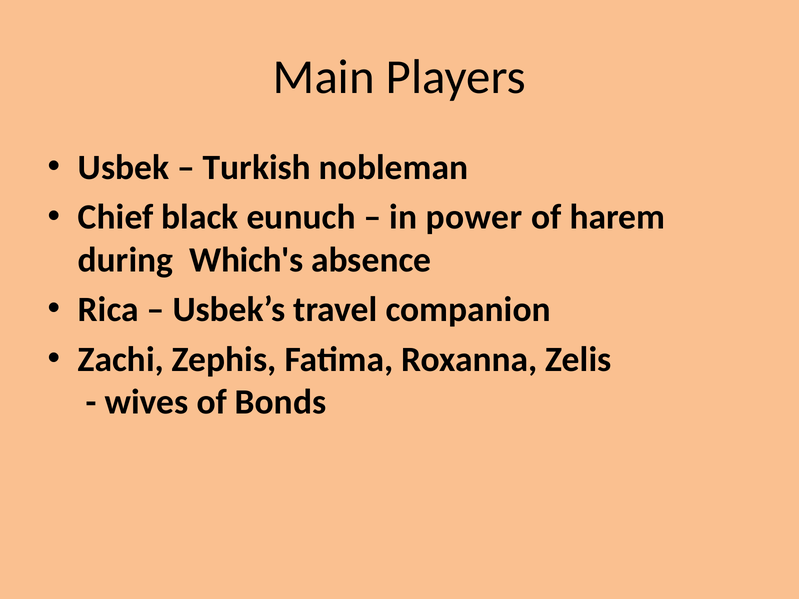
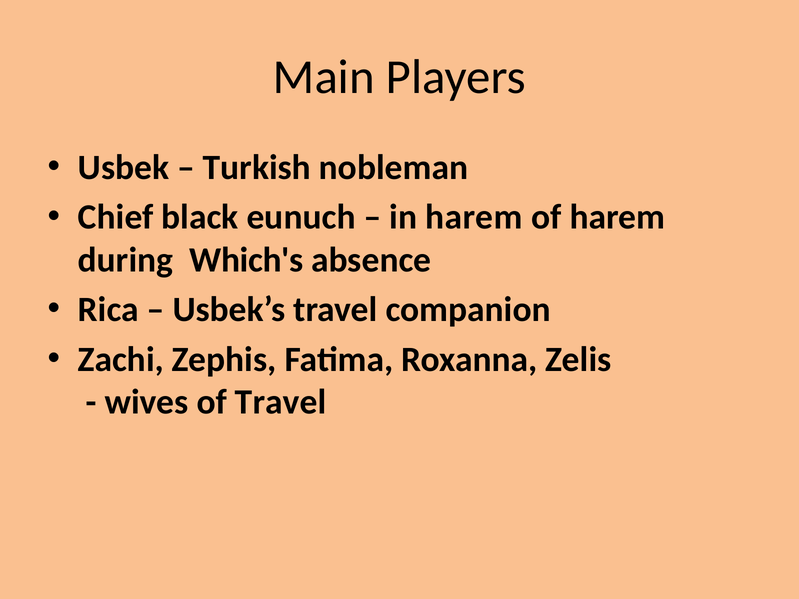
in power: power -> harem
of Bonds: Bonds -> Travel
